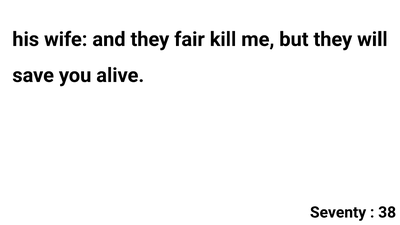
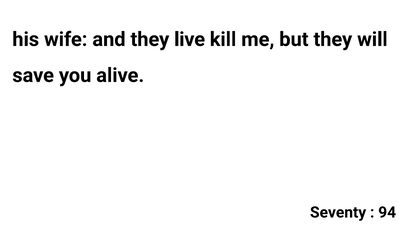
fair: fair -> live
38: 38 -> 94
